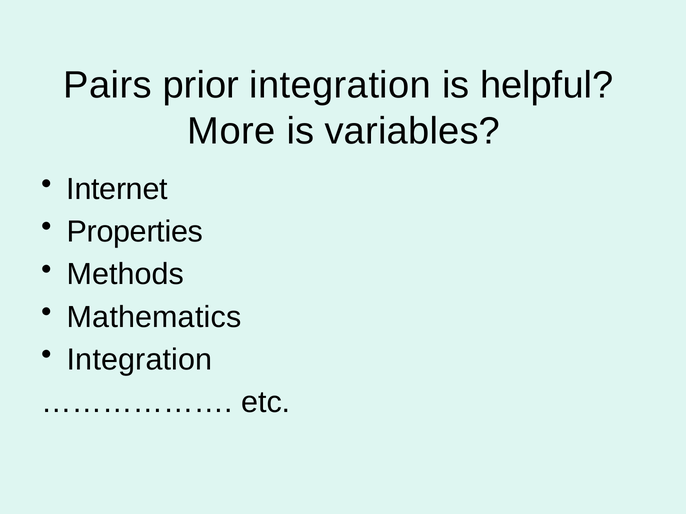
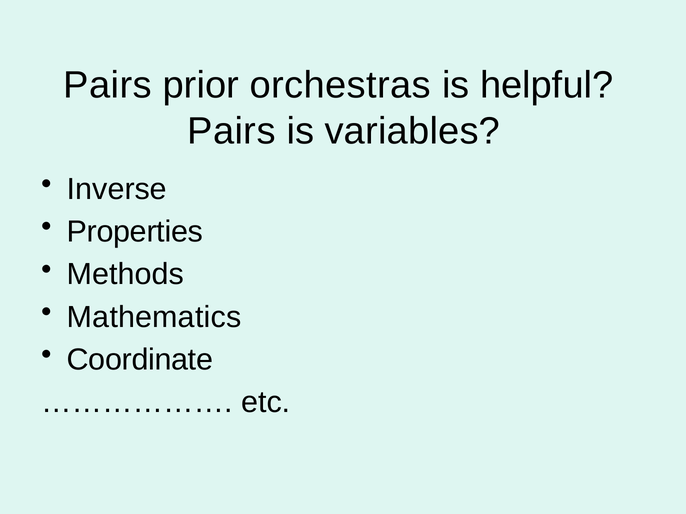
prior integration: integration -> orchestras
More at (231, 131): More -> Pairs
Internet: Internet -> Inverse
Integration at (140, 360): Integration -> Coordinate
